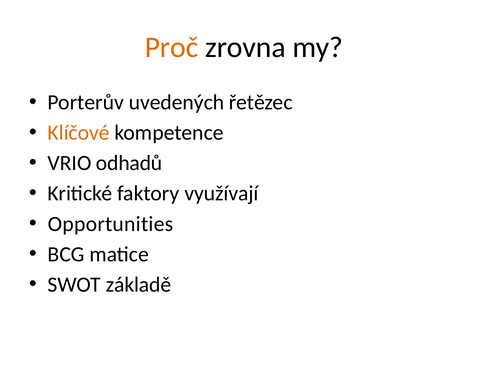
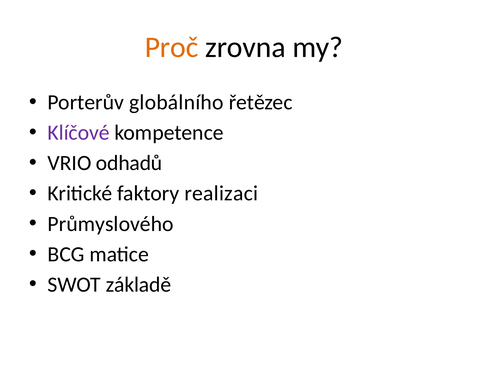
uvedených: uvedených -> globálního
Klíčové colour: orange -> purple
využívají: využívají -> realizaci
Opportunities: Opportunities -> Průmyslového
